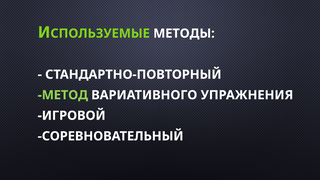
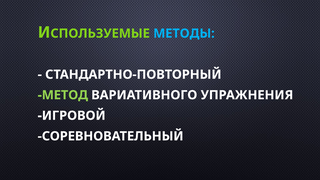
МЕТОДЫ colour: white -> light blue
